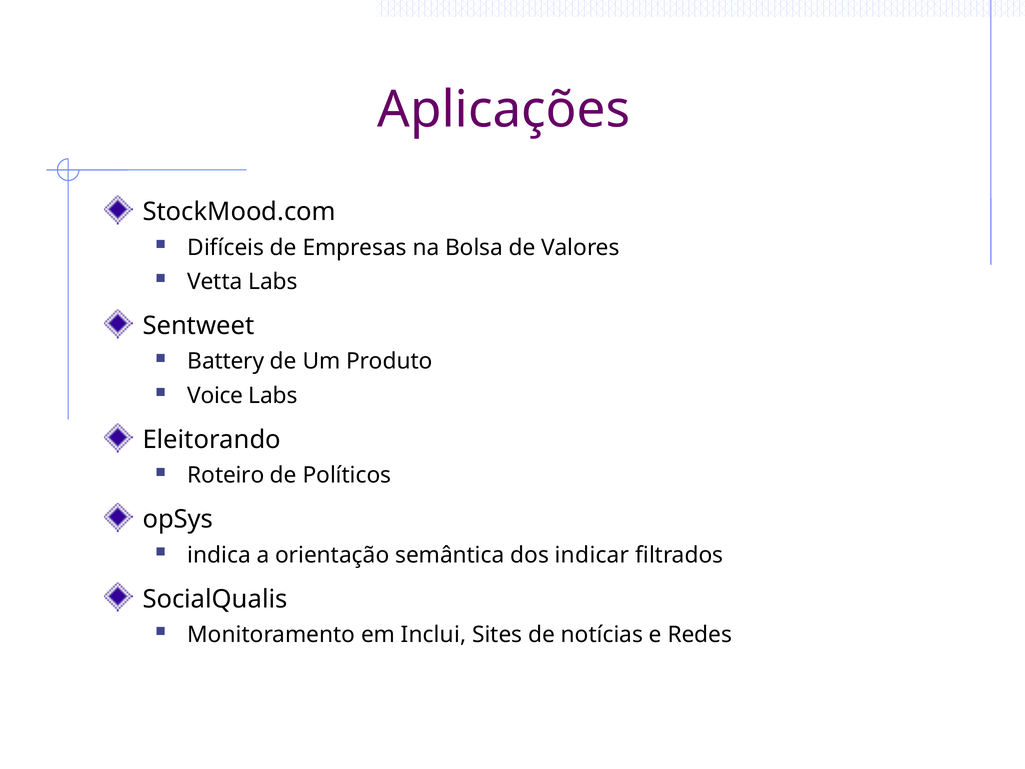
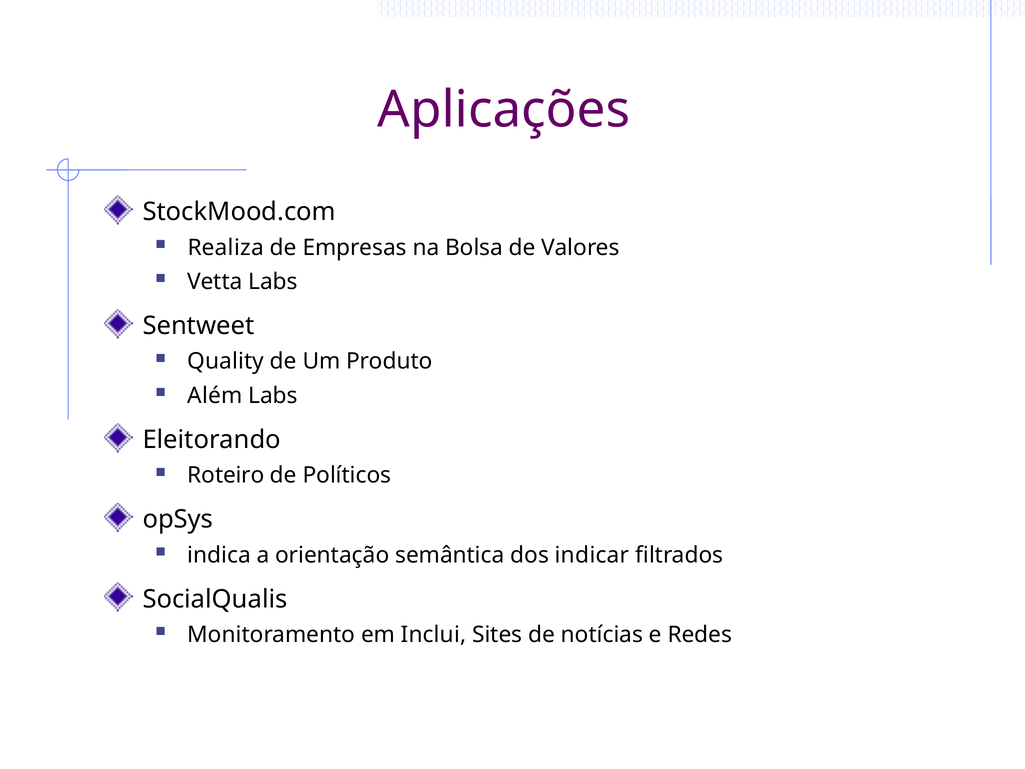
Difíceis: Difíceis -> Realiza
Battery: Battery -> Quality
Voice: Voice -> Além
